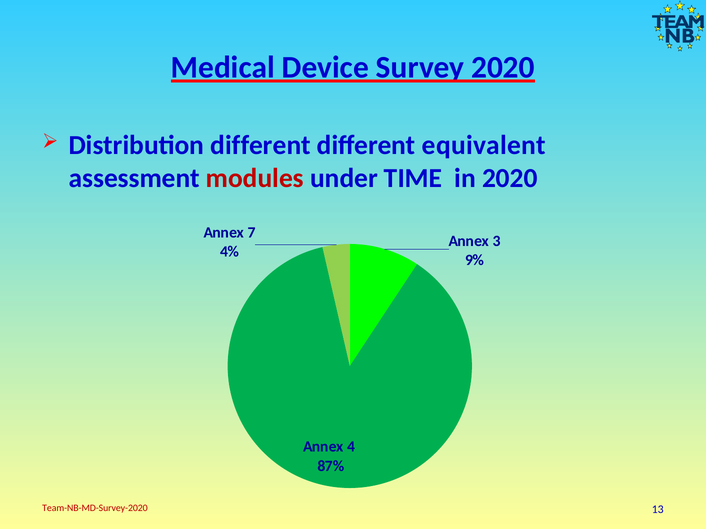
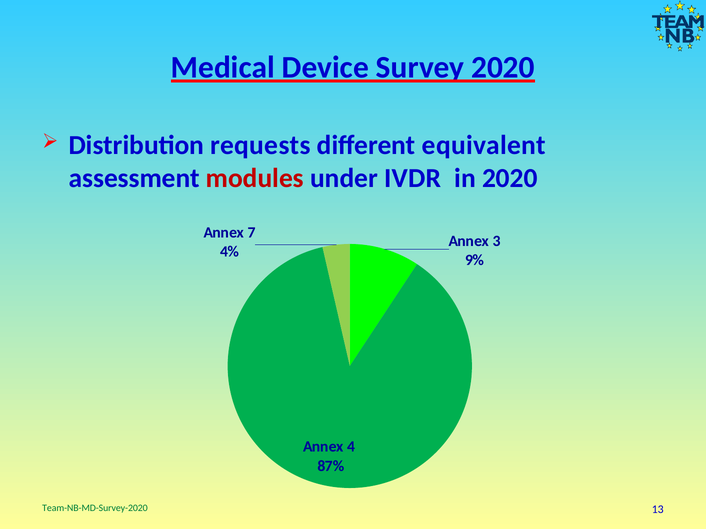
Distribution different: different -> requests
TIME: TIME -> IVDR
Team-NB-MD-Survey-2020 colour: red -> green
